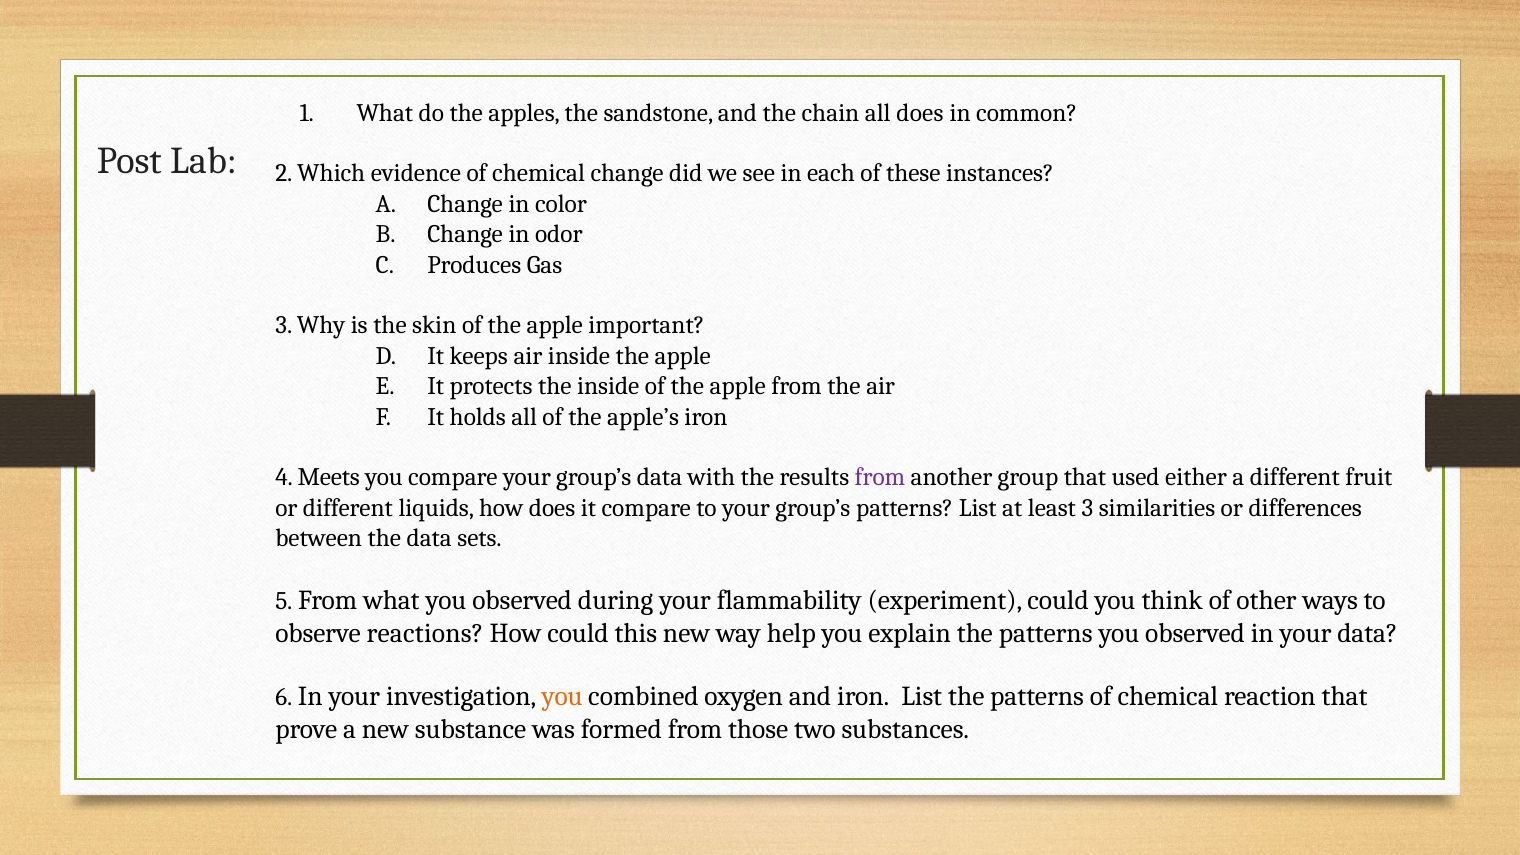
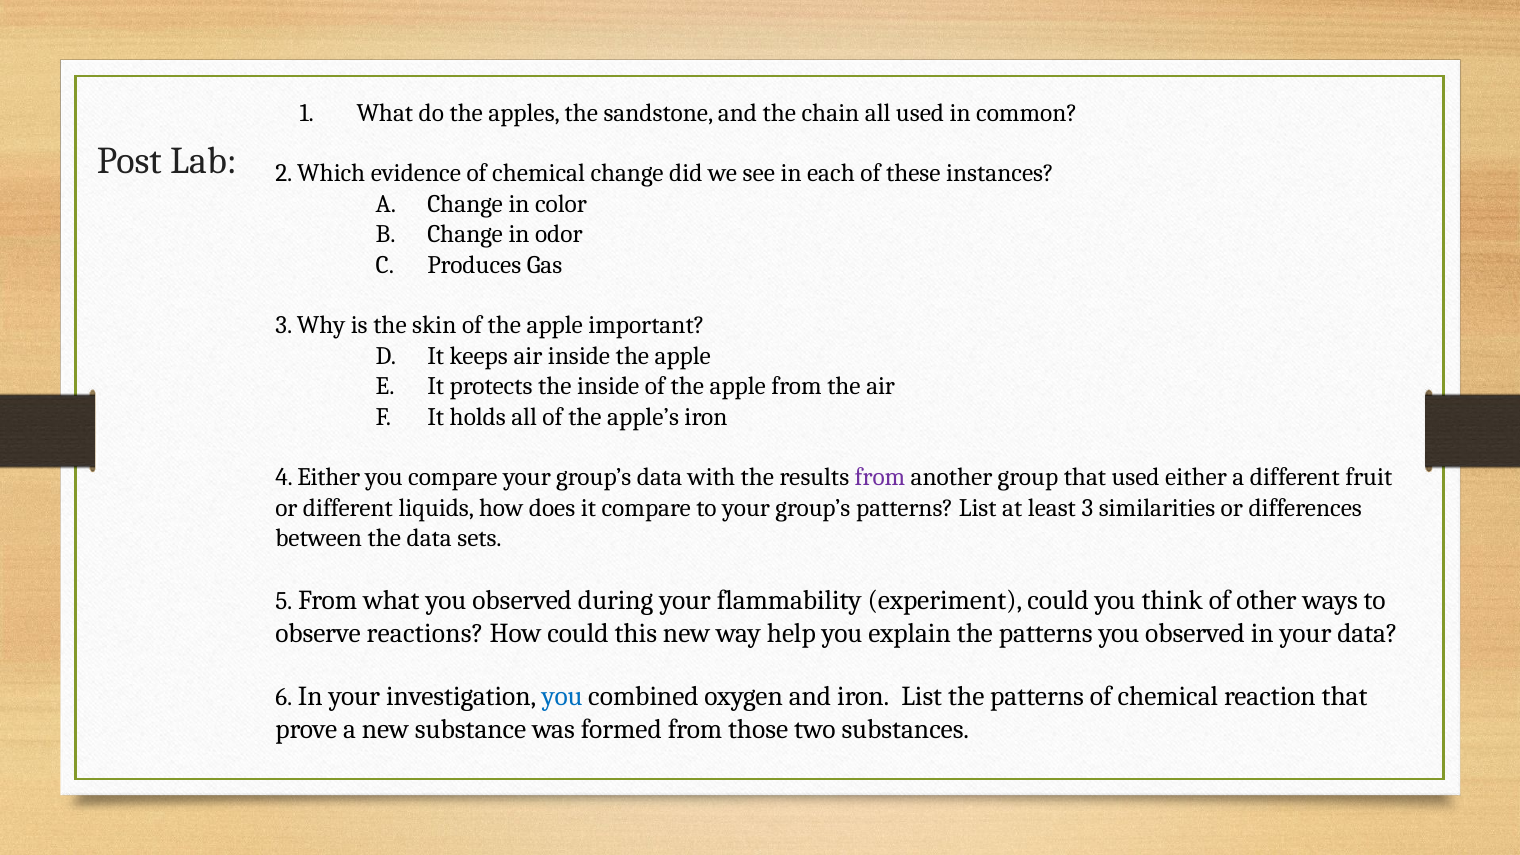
all does: does -> used
4 Meets: Meets -> Either
you at (562, 697) colour: orange -> blue
